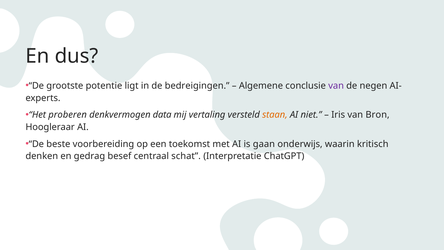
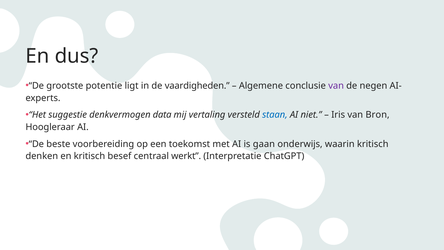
bedreigingen: bedreigingen -> vaardigheden
proberen: proberen -> suggestie
staan colour: orange -> blue
en gedrag: gedrag -> kritisch
schat: schat -> werkt
